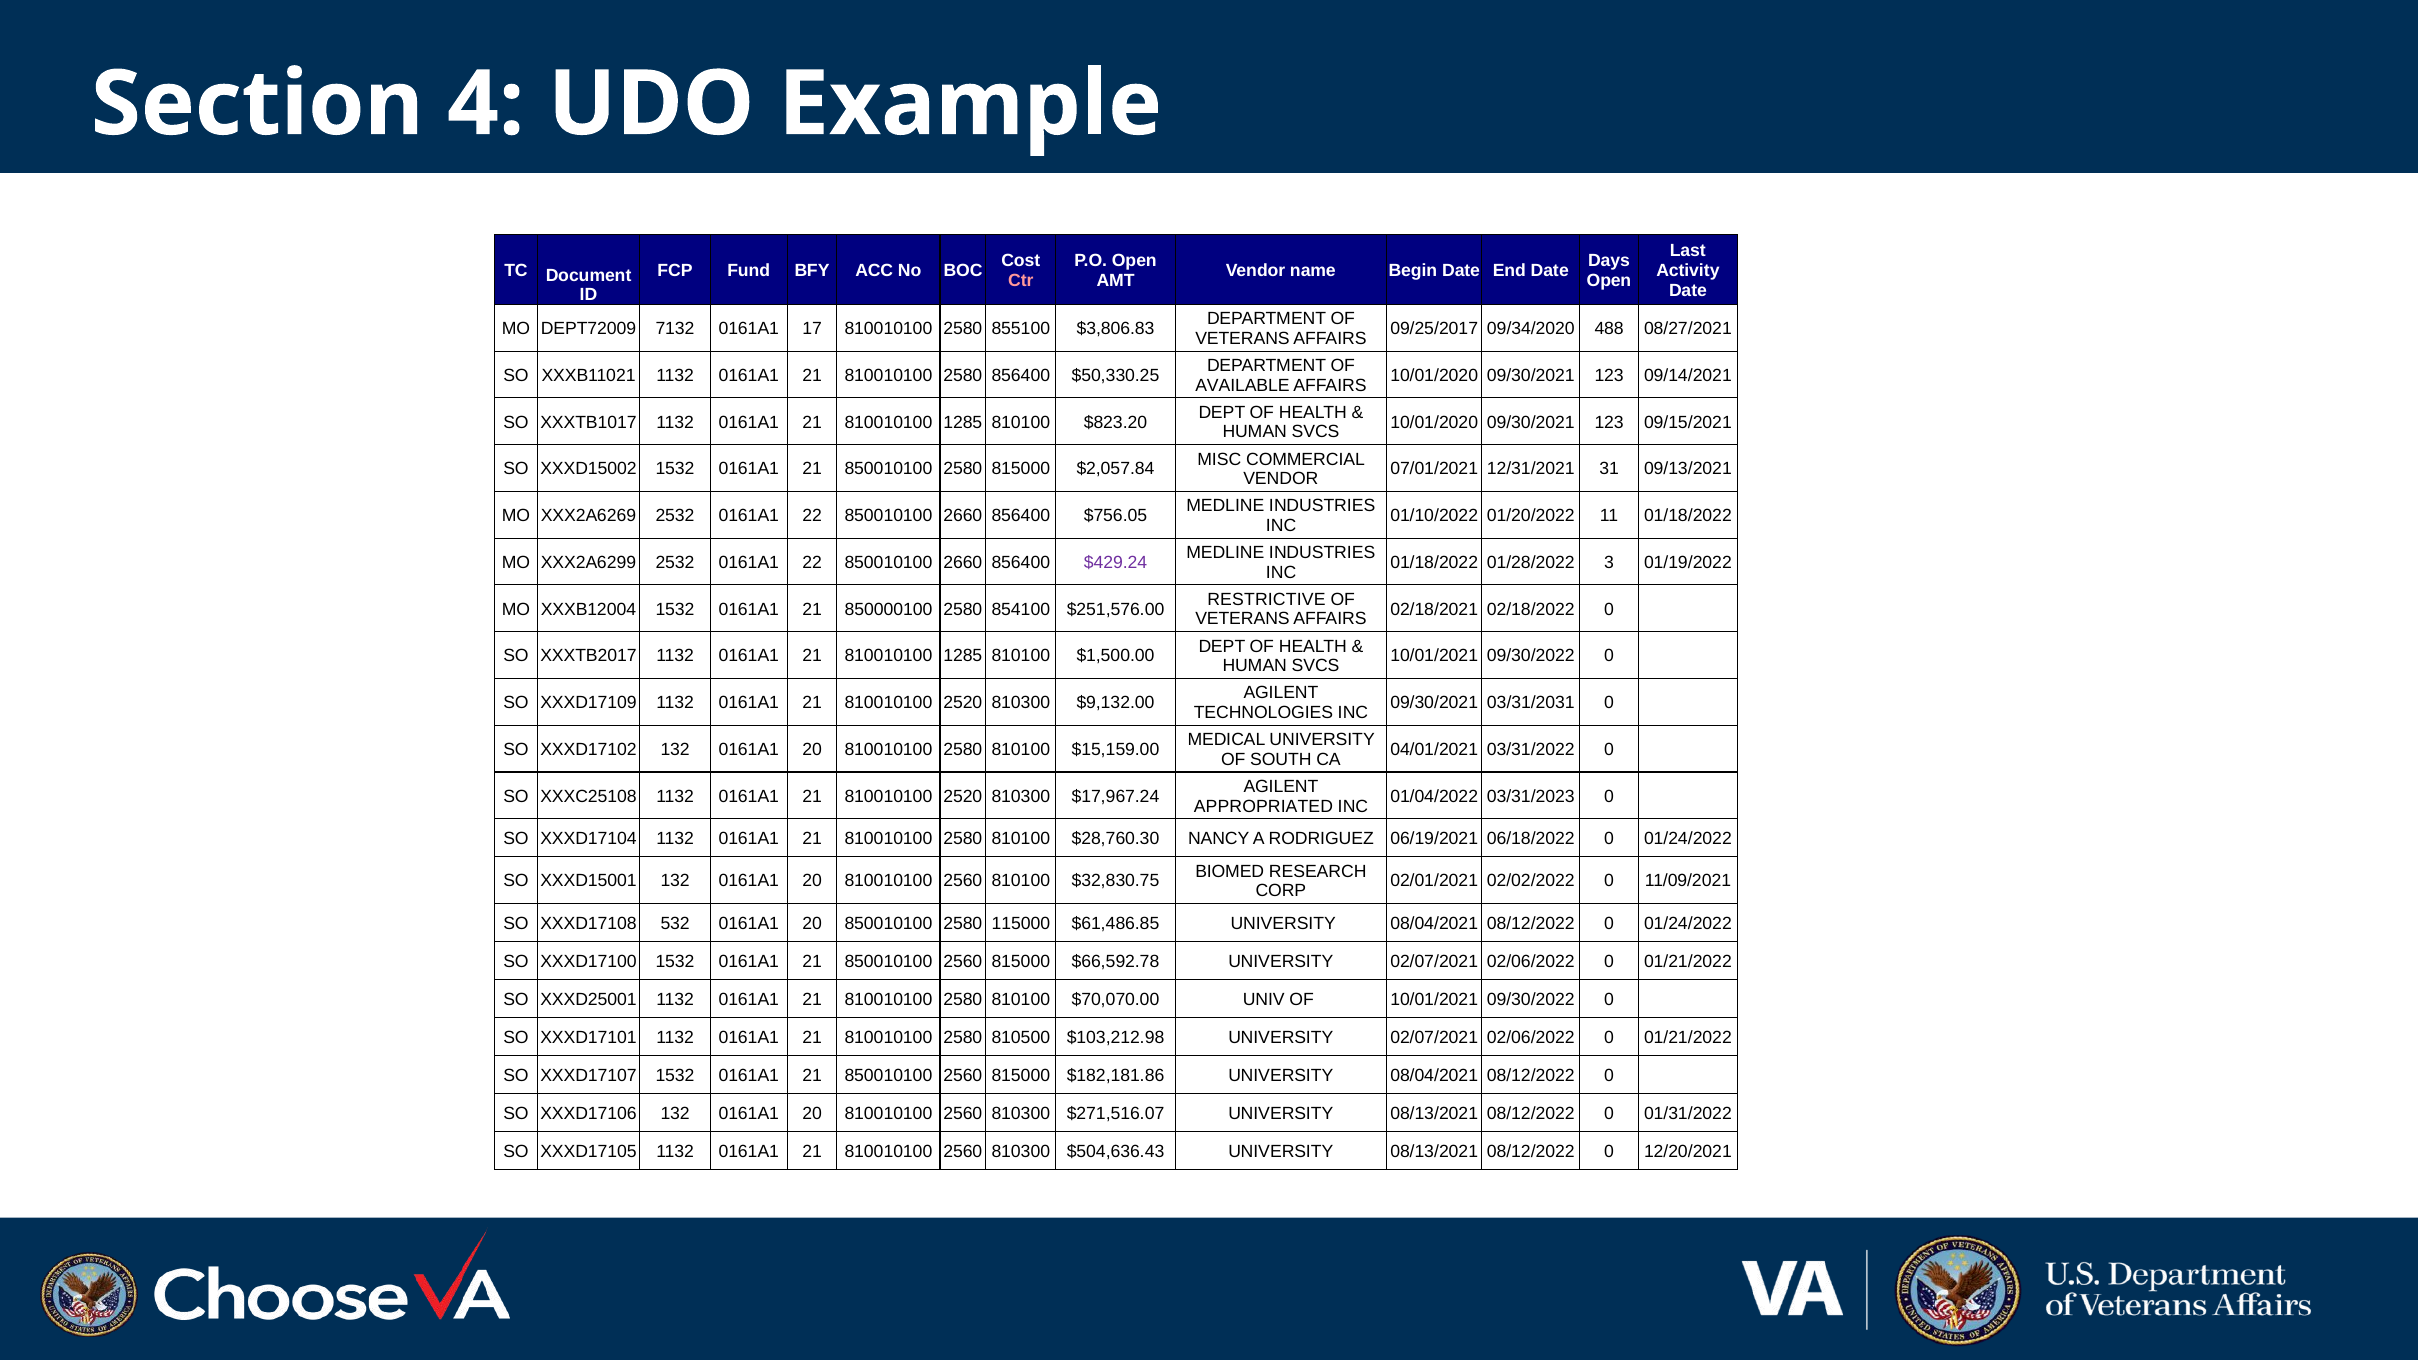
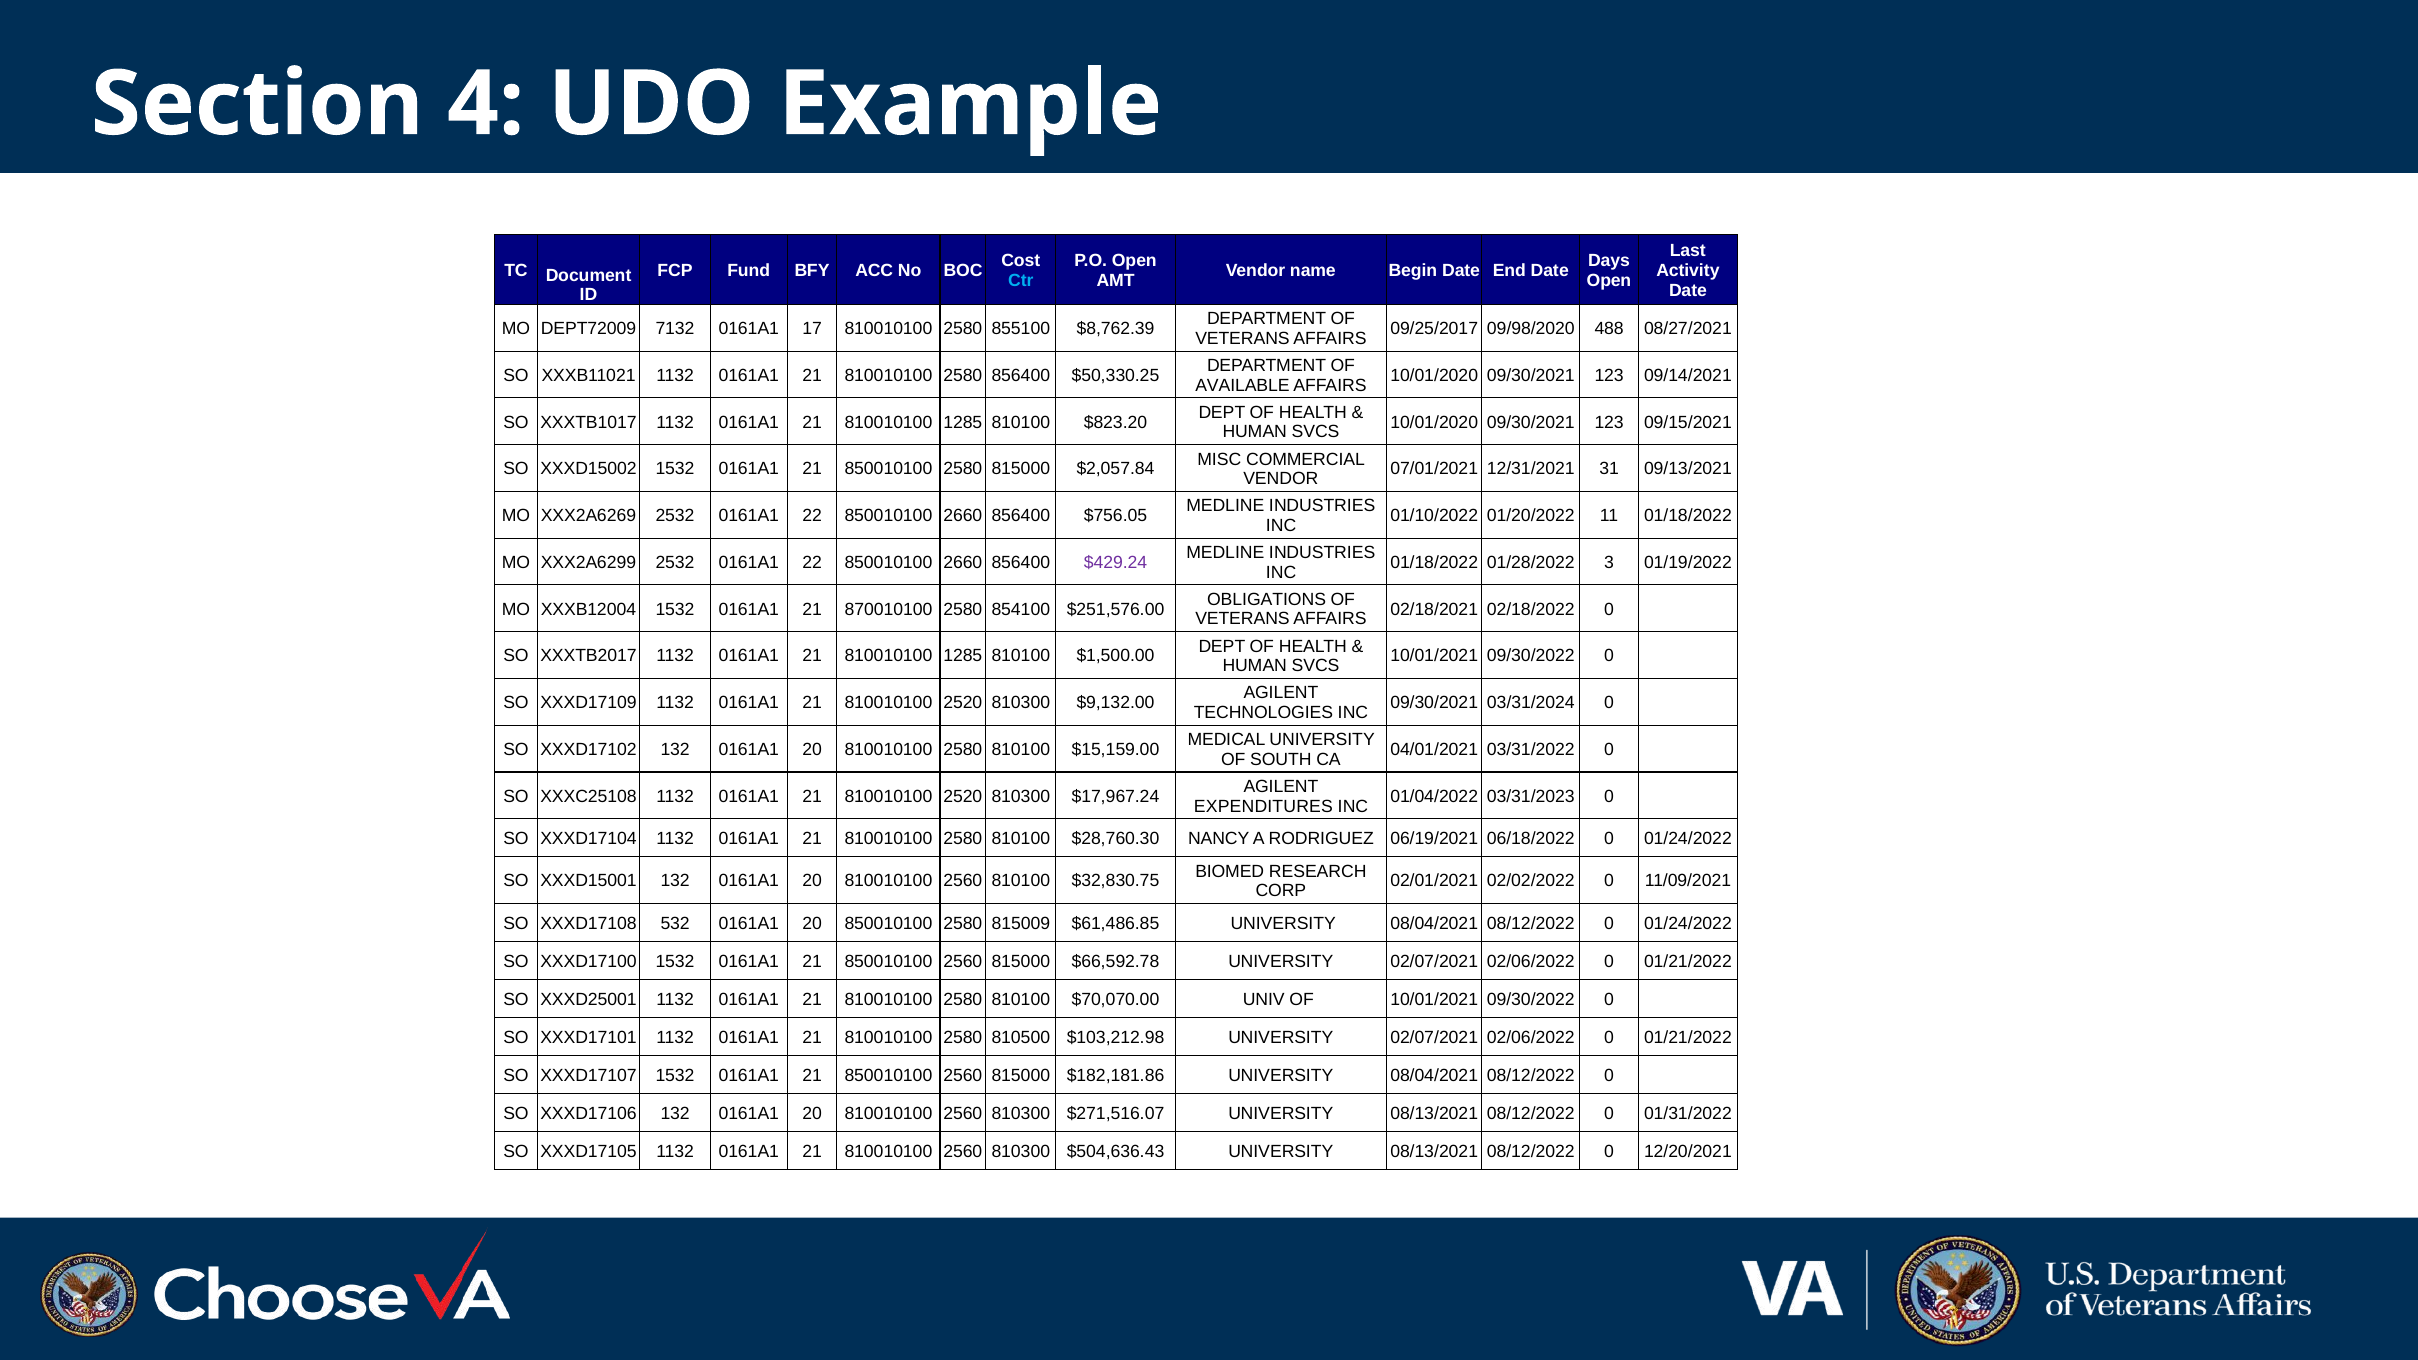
Ctr colour: pink -> light blue
$3,806.83: $3,806.83 -> $8,762.39
09/34/2020: 09/34/2020 -> 09/98/2020
RESTRICTIVE: RESTRICTIVE -> OBLIGATIONS
850000100: 850000100 -> 870010100
03/31/2031: 03/31/2031 -> 03/31/2024
APPROPRIATED: APPROPRIATED -> EXPENDITURES
115000: 115000 -> 815009
